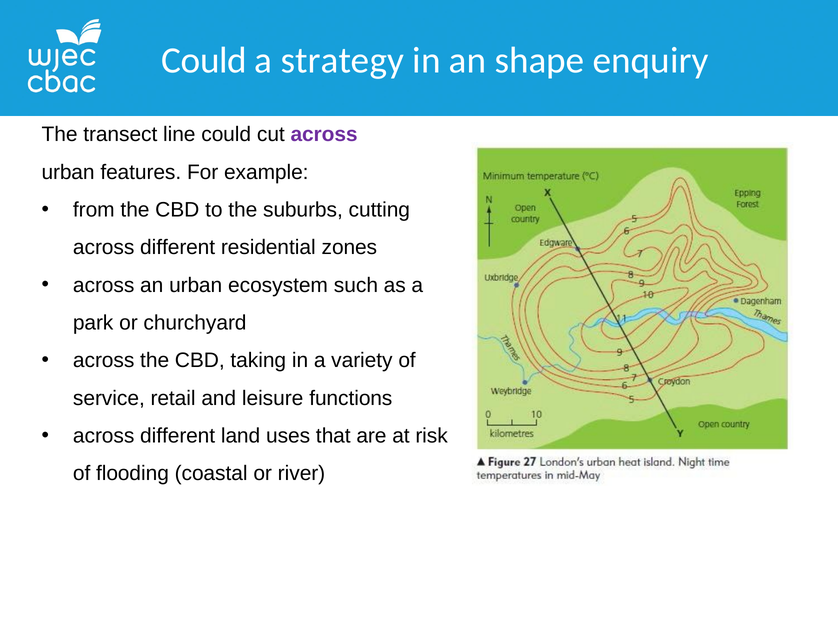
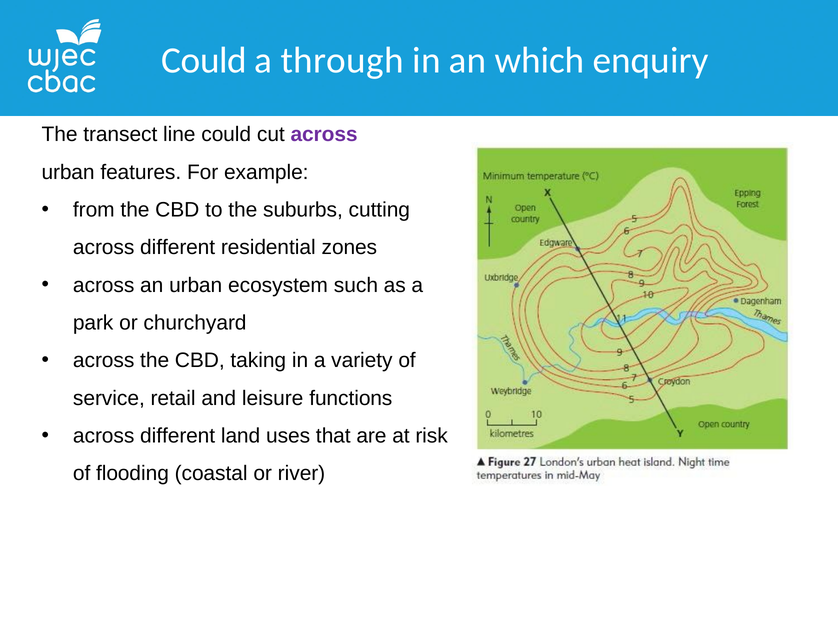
strategy: strategy -> through
shape: shape -> which
